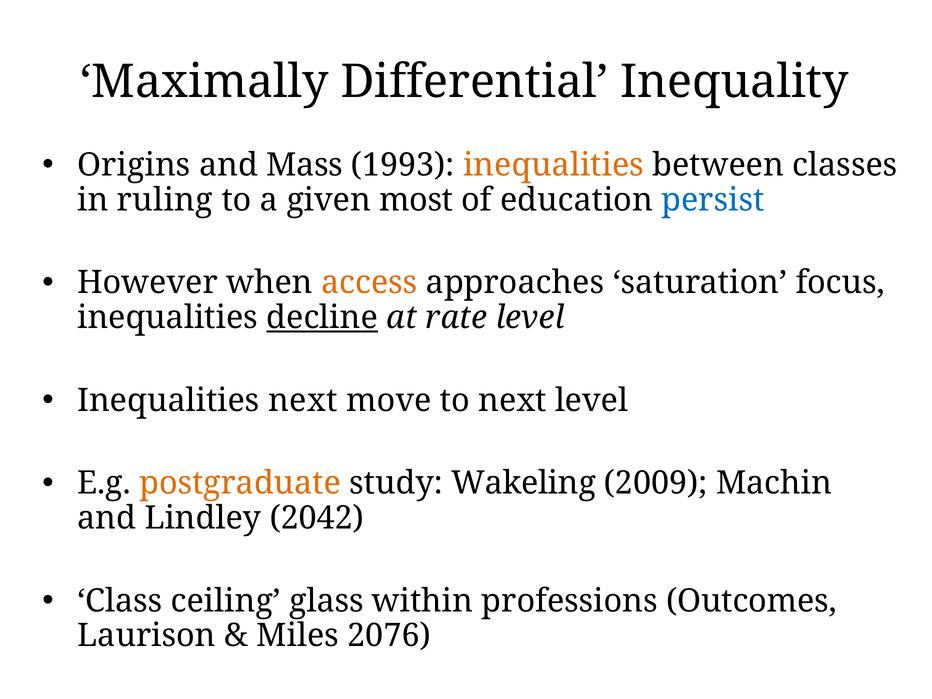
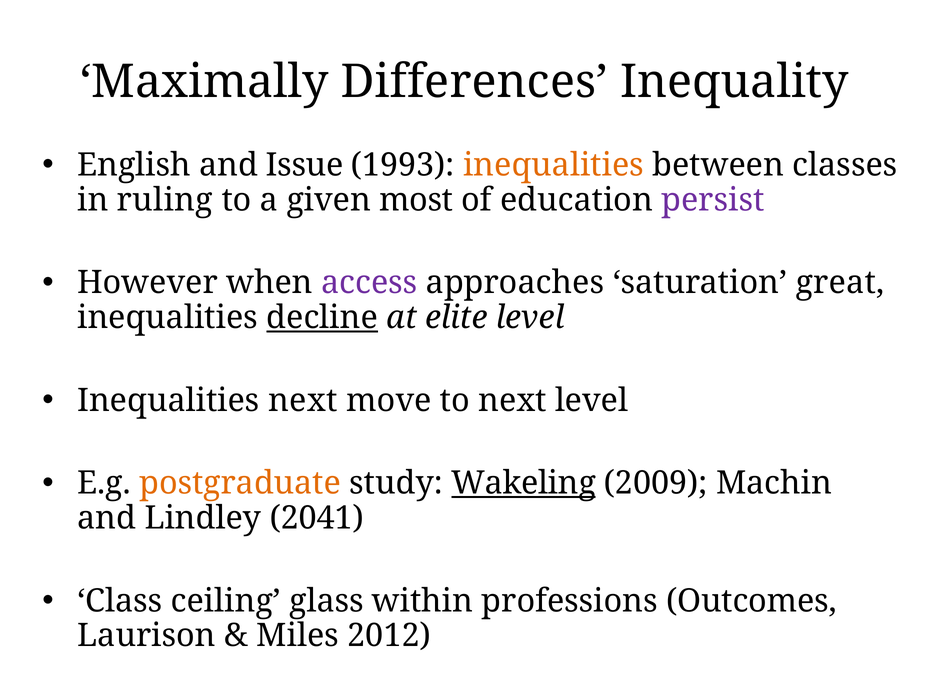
Differential: Differential -> Differences
Origins: Origins -> English
Mass: Mass -> Issue
persist colour: blue -> purple
access colour: orange -> purple
focus: focus -> great
rate: rate -> elite
Wakeling underline: none -> present
2042: 2042 -> 2041
2076: 2076 -> 2012
